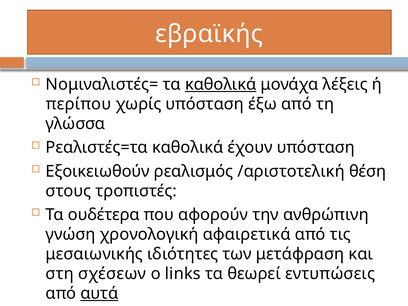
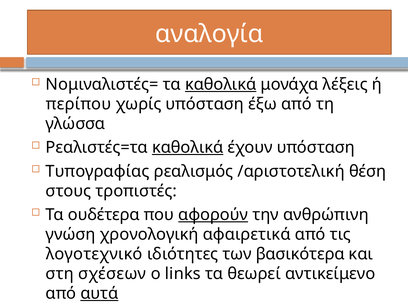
εβραϊκής: εβραϊκής -> αναλογία
καθολικά at (188, 148) underline: none -> present
Εξοικειωθούν: Εξοικειωθούν -> Τυπογραφίας
αφορούν underline: none -> present
μεσαιωνικής: μεσαιωνικής -> λογοτεχνικό
μετάφραση: μετάφραση -> βασικότερα
εντυπώσεις: εντυπώσεις -> αντικείμενο
